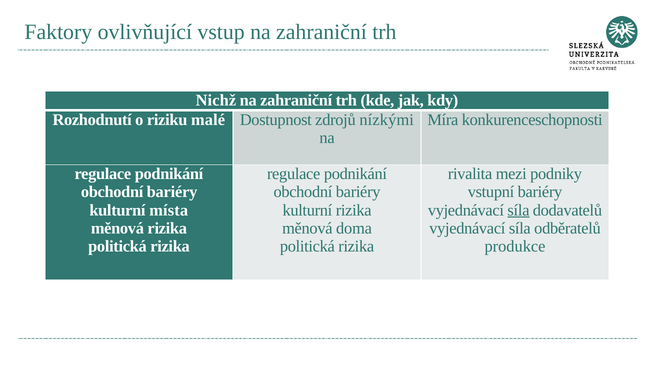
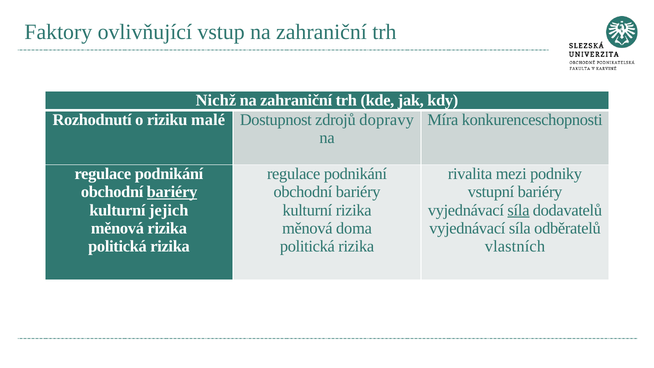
nízkými: nízkými -> dopravy
bariéry at (172, 192) underline: none -> present
místa: místa -> jejich
produkce: produkce -> vlastních
